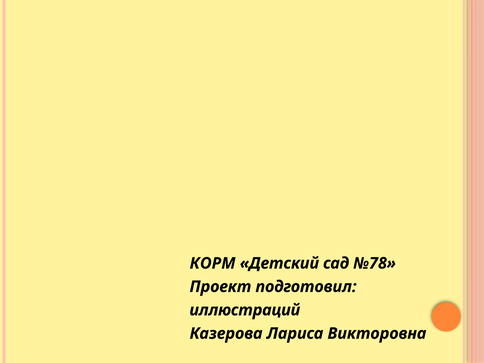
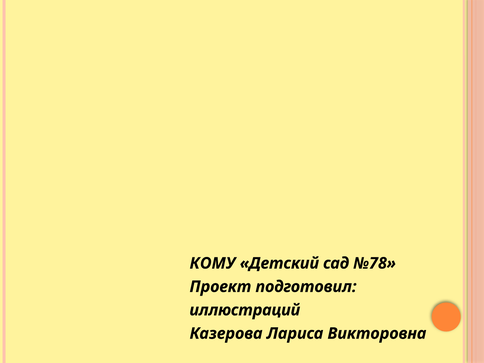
КОРМ: КОРМ -> КОМУ
